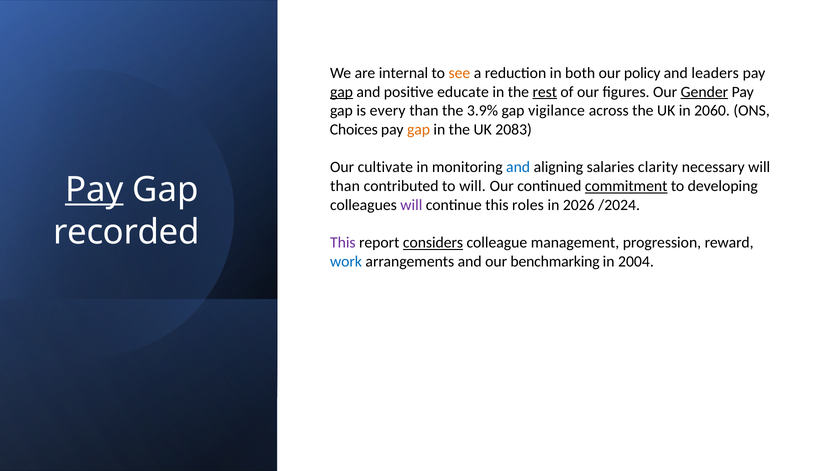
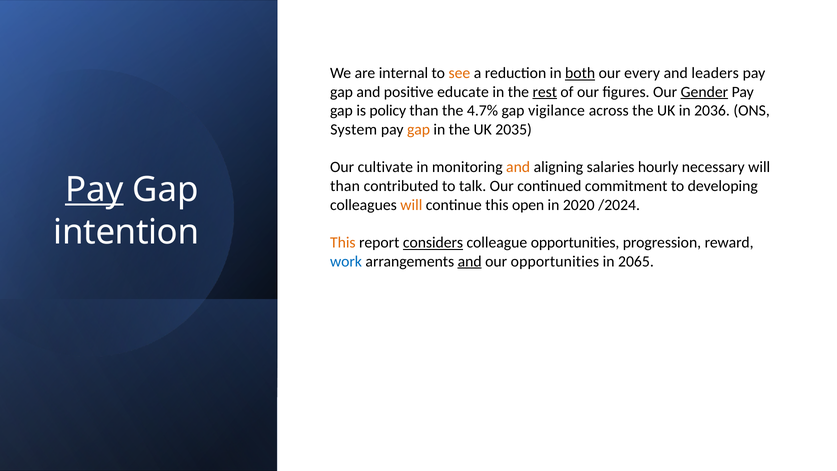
both underline: none -> present
policy: policy -> every
gap at (341, 92) underline: present -> none
every: every -> policy
3.9%: 3.9% -> 4.7%
2060: 2060 -> 2036
Choices: Choices -> System
2083: 2083 -> 2035
and at (518, 167) colour: blue -> orange
clarity: clarity -> hourly
to will: will -> talk
commitment underline: present -> none
will at (411, 205) colour: purple -> orange
roles: roles -> open
2026: 2026 -> 2020
recorded: recorded -> intention
This at (343, 243) colour: purple -> orange
colleague management: management -> opportunities
and at (470, 261) underline: none -> present
our benchmarking: benchmarking -> opportunities
2004: 2004 -> 2065
